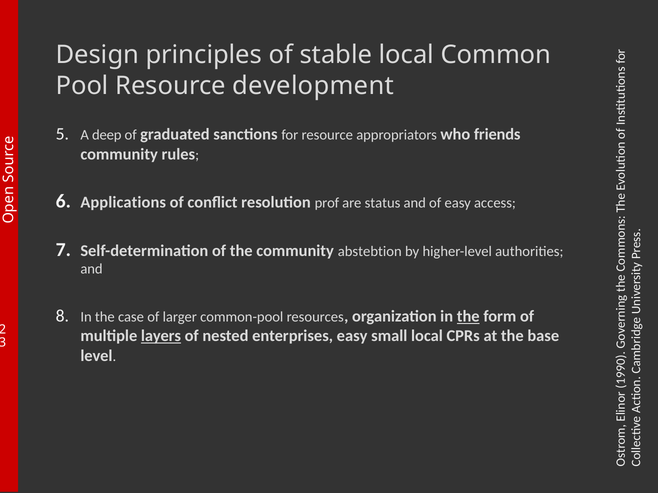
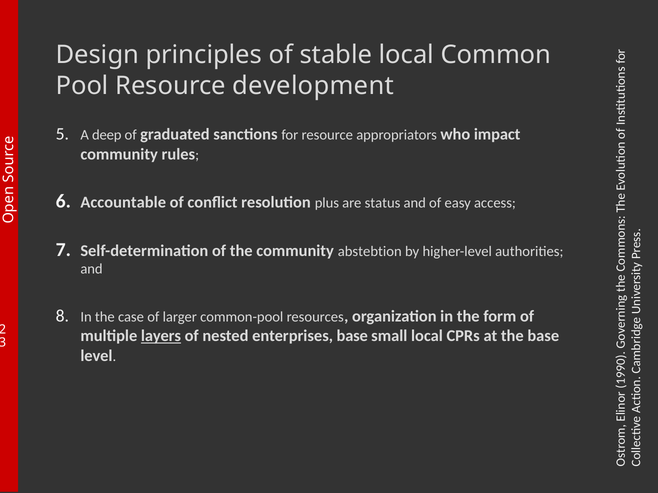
friends: friends -> impact
Applications: Applications -> Accountable
prof: prof -> plus
the at (468, 317) underline: present -> none
enterprises easy: easy -> base
